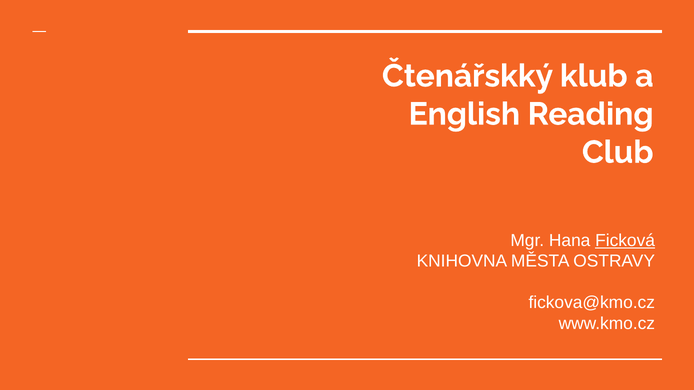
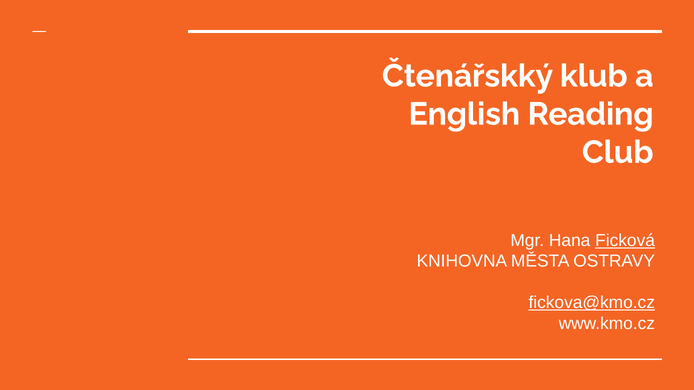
fickova@kmo.cz underline: none -> present
